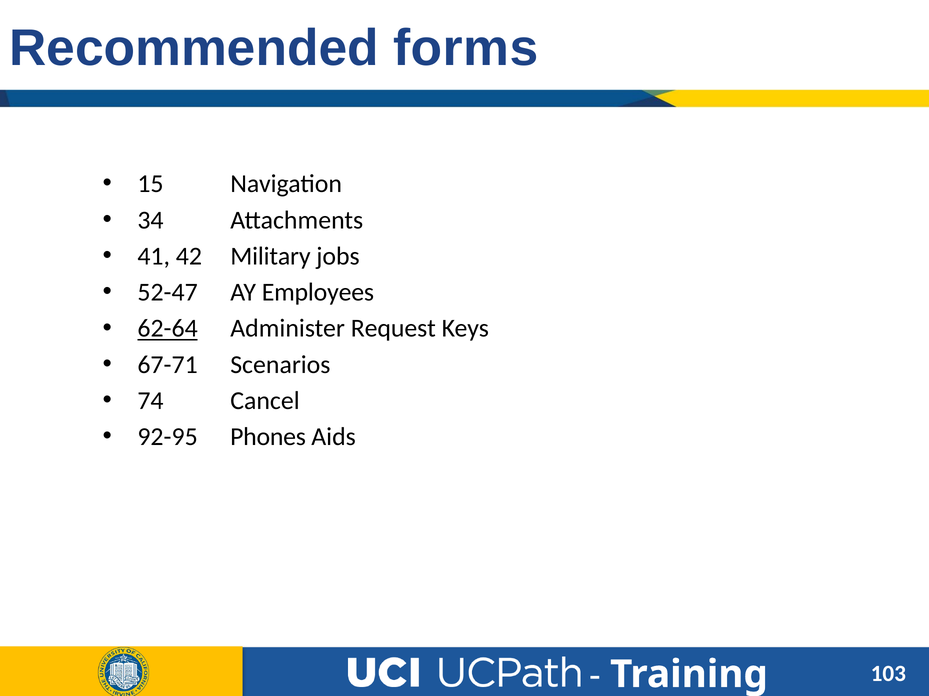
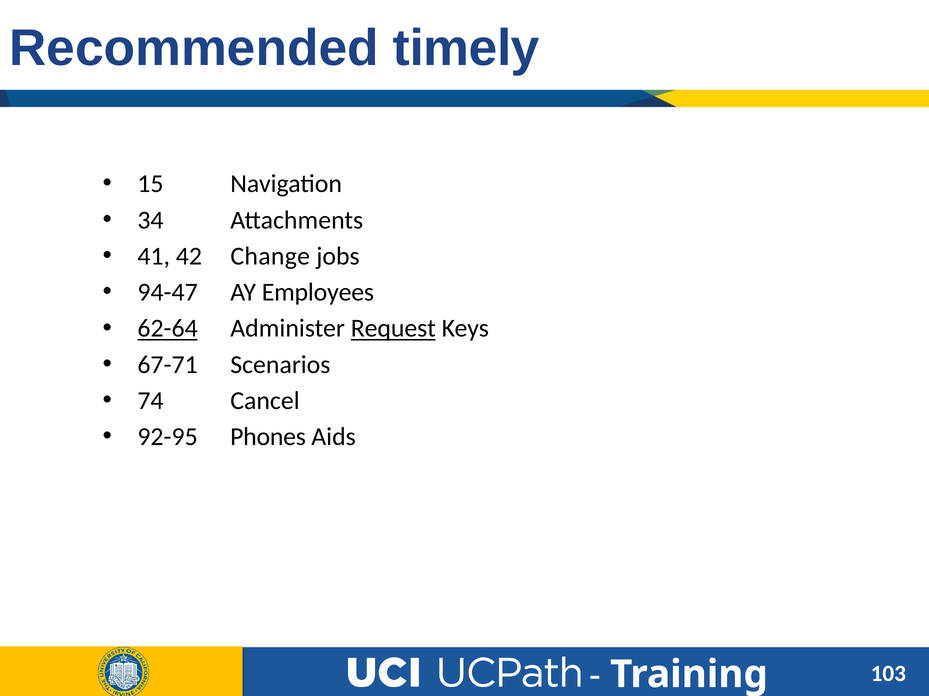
forms: forms -> timely
Military: Military -> Change
52-47: 52-47 -> 94-47
Request underline: none -> present
